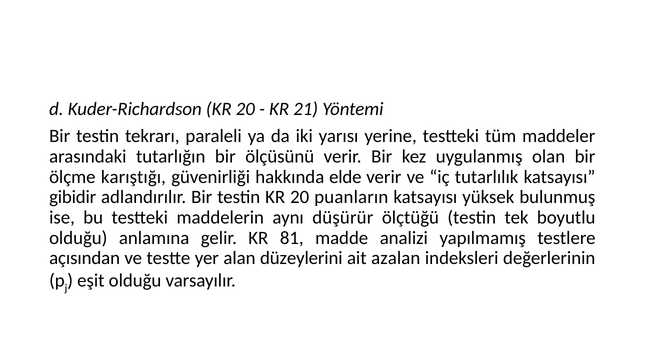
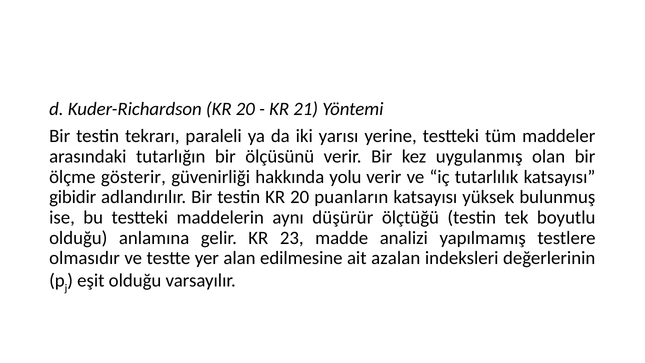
karıştığı: karıştığı -> gösterir
elde: elde -> yolu
81: 81 -> 23
açısından: açısından -> olmasıdır
düzeylerini: düzeylerini -> edilmesine
